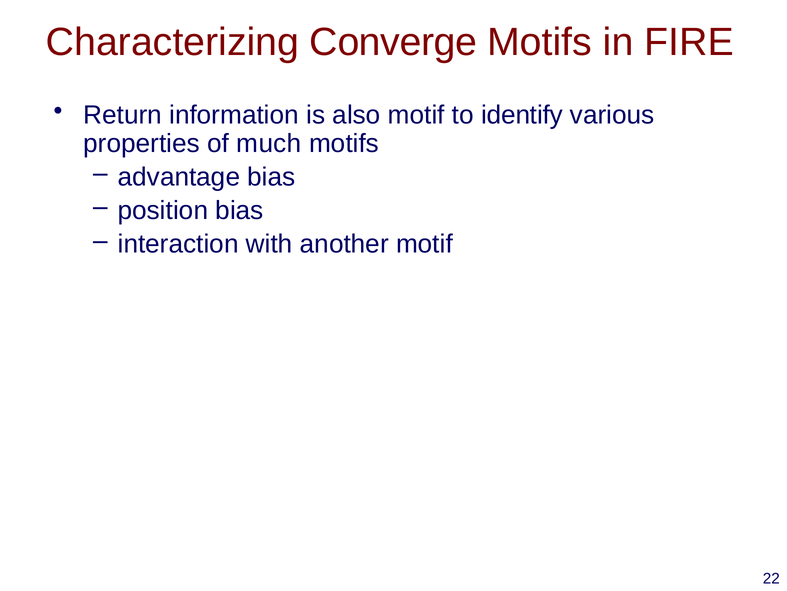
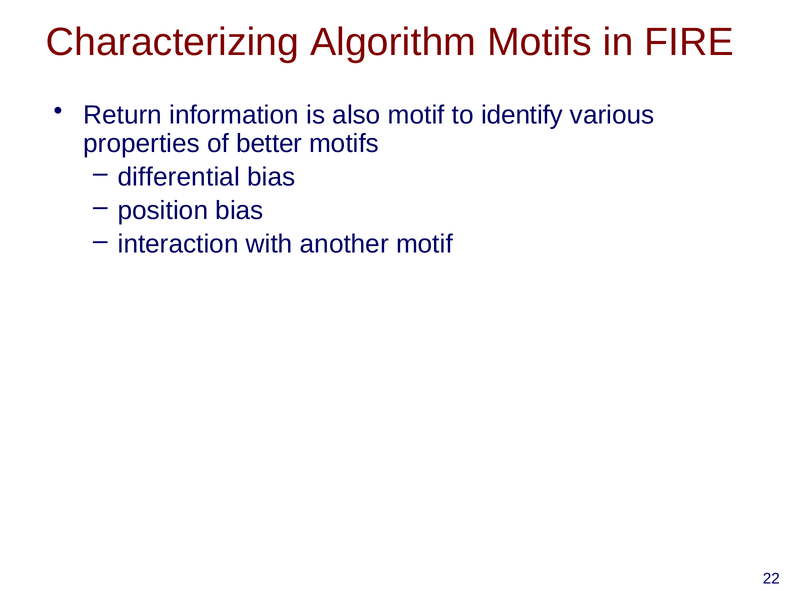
Converge: Converge -> Algorithm
much: much -> better
advantage: advantage -> differential
